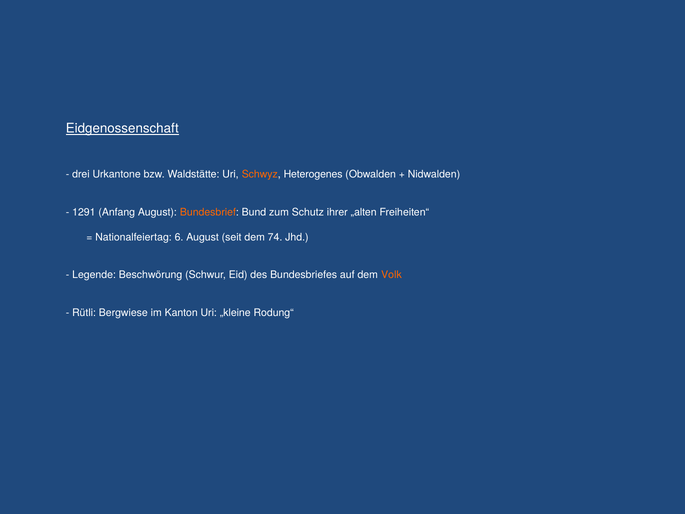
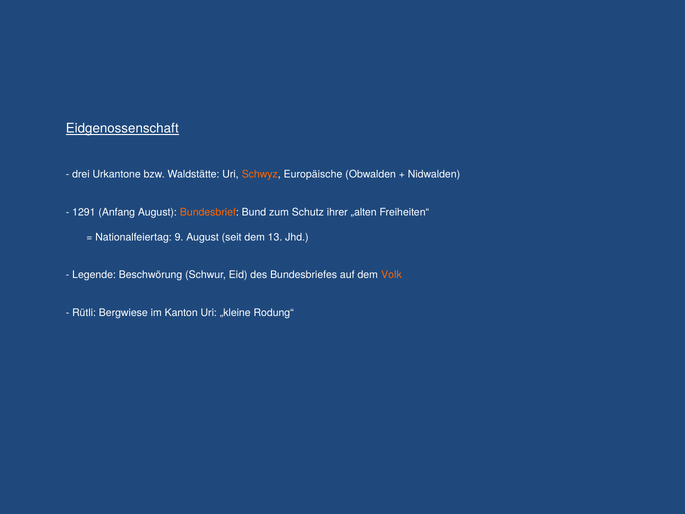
Heterogenes: Heterogenes -> Europäische
6: 6 -> 9
74: 74 -> 13
